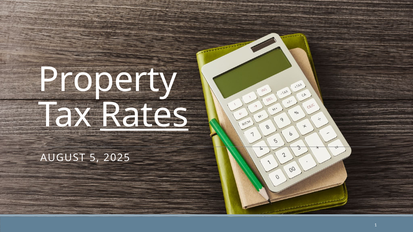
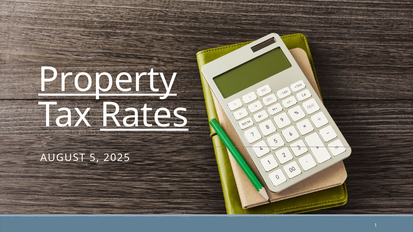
Property underline: none -> present
